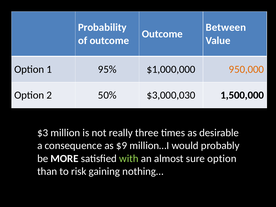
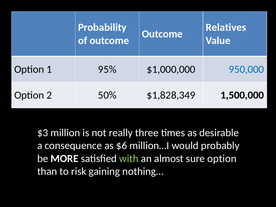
Between: Between -> Relatives
950,000 colour: orange -> blue
$3,000,030: $3,000,030 -> $1,828,349
$9: $9 -> $6
